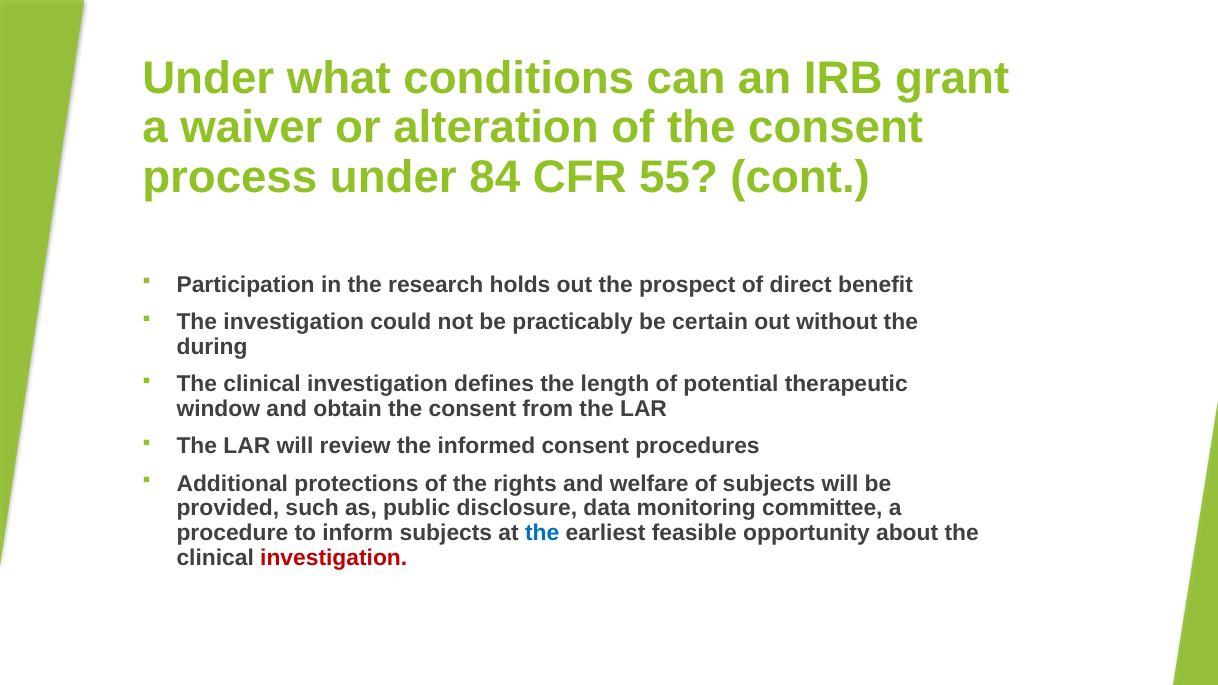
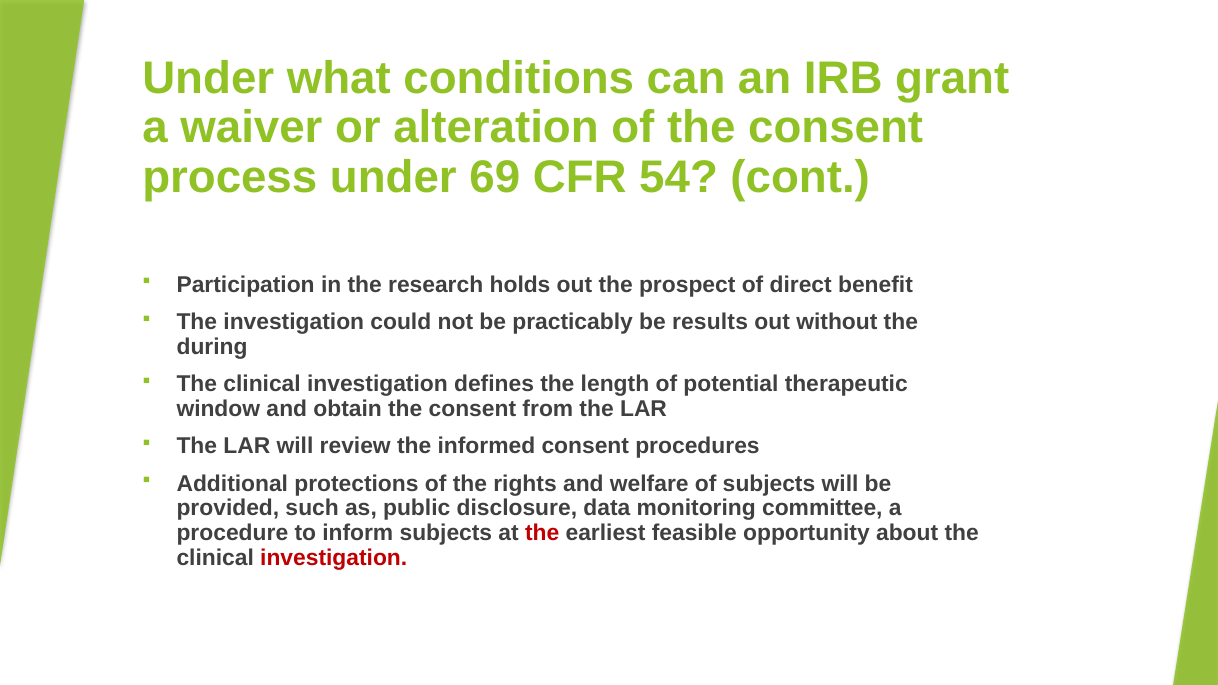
84: 84 -> 69
55: 55 -> 54
certain: certain -> results
the at (542, 533) colour: blue -> red
